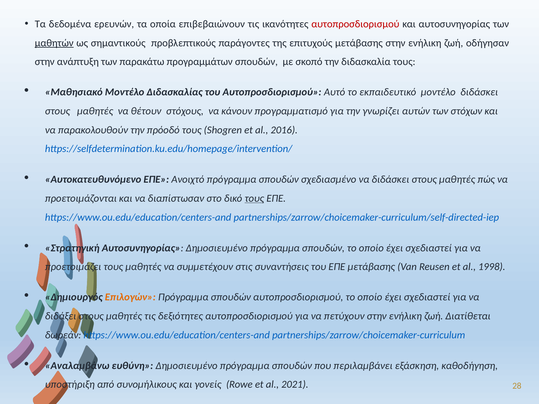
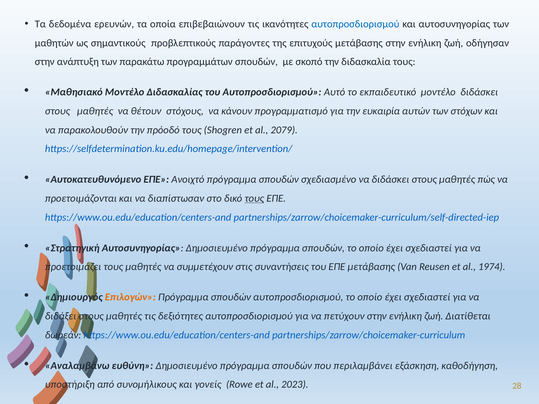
αυτοπροσδιορισμού at (355, 24) colour: red -> blue
μαθητών underline: present -> none
γνωρίζει: γνωρίζει -> ευκαιρία
2016: 2016 -> 2079
1998: 1998 -> 1974
2021: 2021 -> 2023
